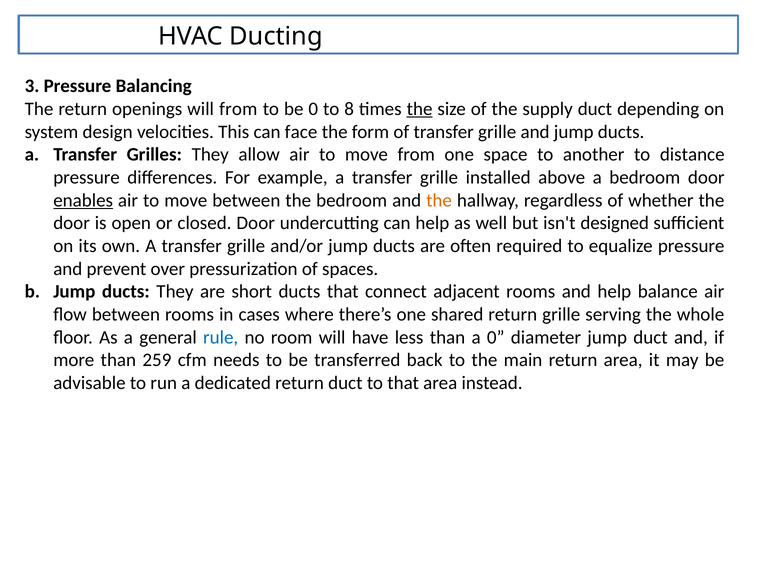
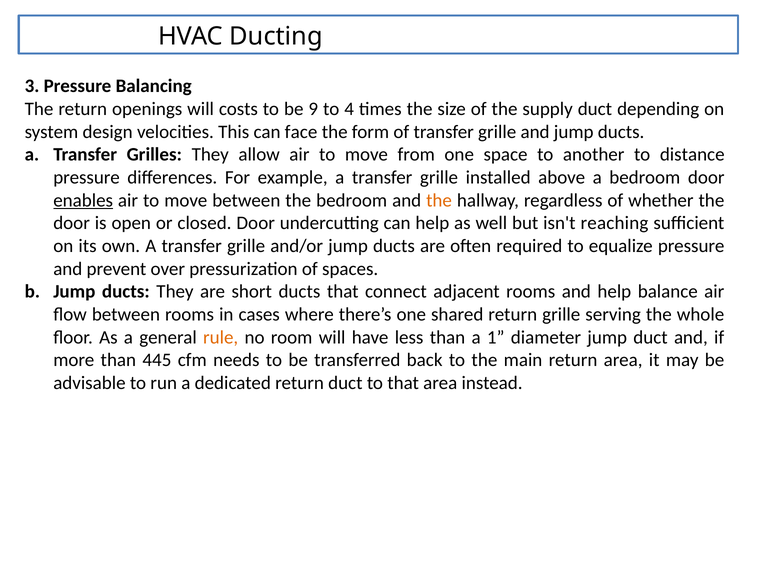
will from: from -> costs
be 0: 0 -> 9
8: 8 -> 4
the at (420, 109) underline: present -> none
designed: designed -> reaching
rule colour: blue -> orange
a 0: 0 -> 1
259: 259 -> 445
